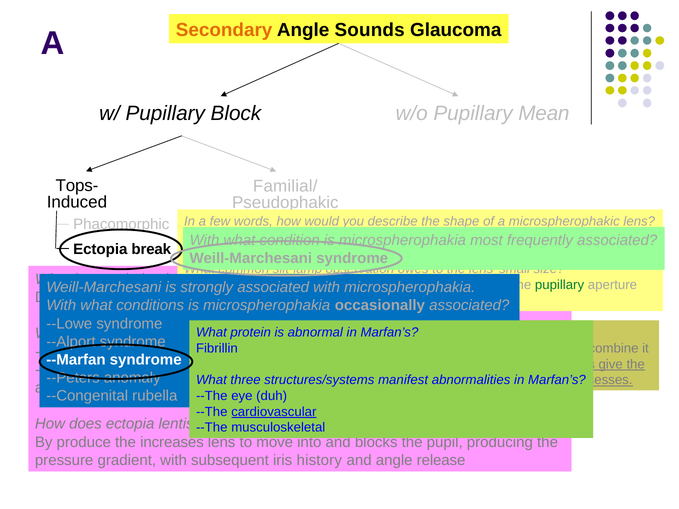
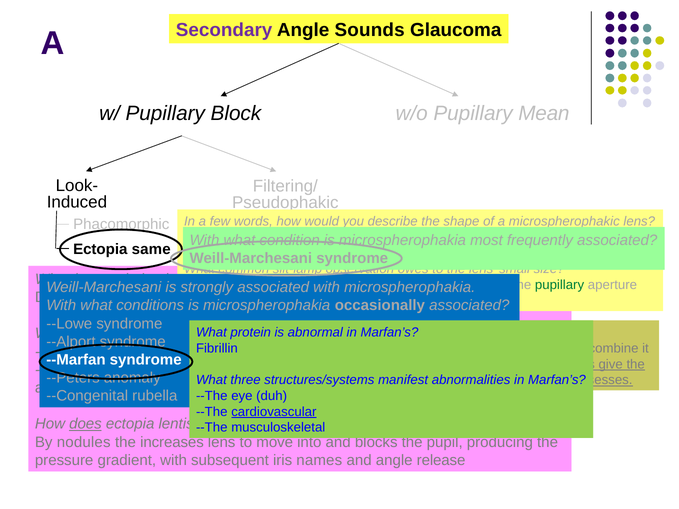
Secondary colour: orange -> purple
Tops-: Tops- -> Look-
Familial/: Familial/ -> Filtering/
break: break -> same
does underline: none -> present
produce: produce -> nodules
history: history -> names
